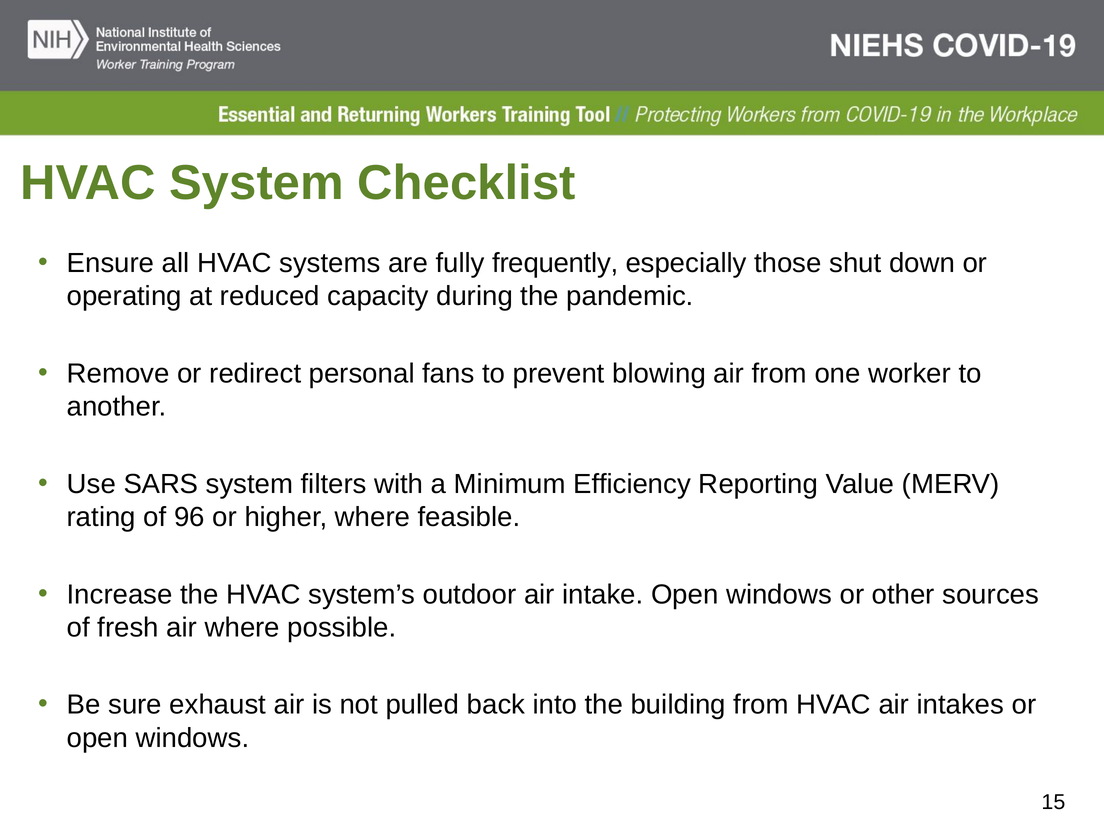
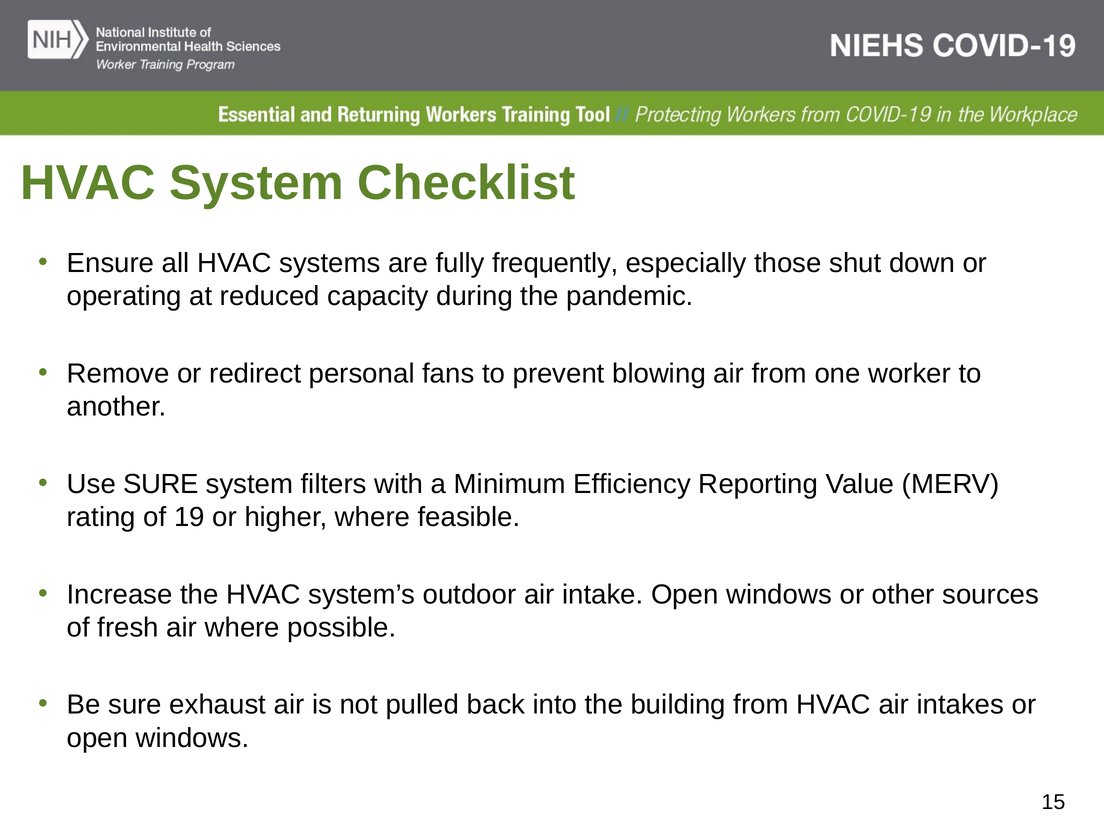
Use SARS: SARS -> SURE
96: 96 -> 19
